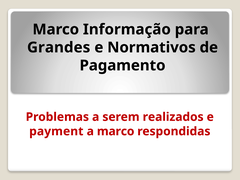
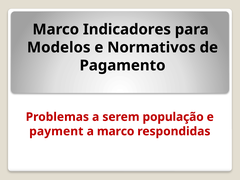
Informação: Informação -> Indicadores
Grandes: Grandes -> Modelos
realizados: realizados -> população
